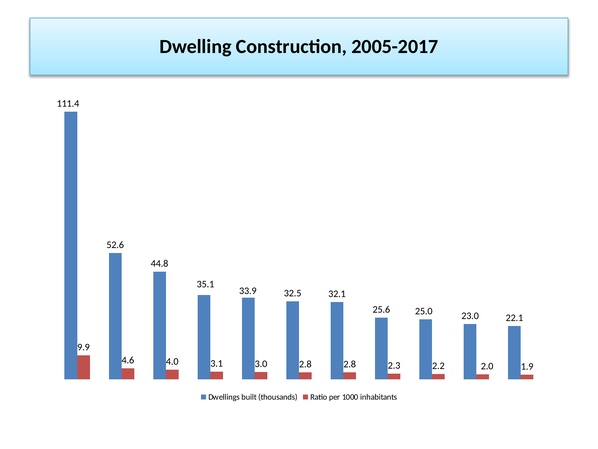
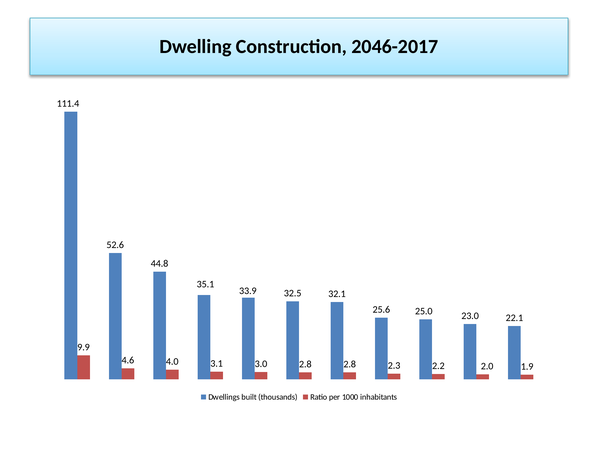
2005-2017: 2005-2017 -> 2046-2017
